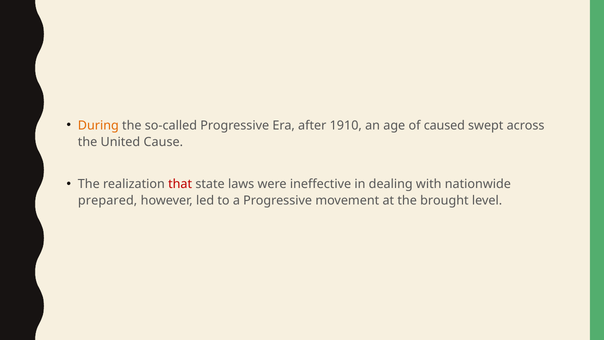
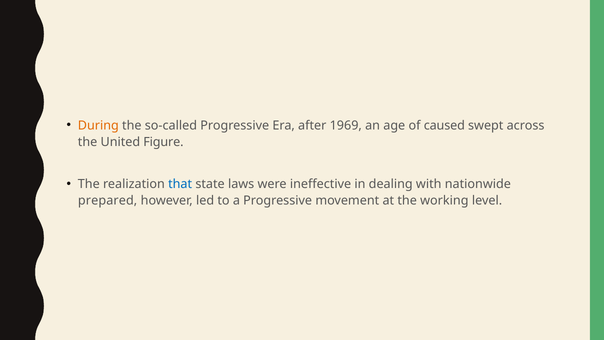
1910: 1910 -> 1969
Cause: Cause -> Figure
that colour: red -> blue
brought: brought -> working
